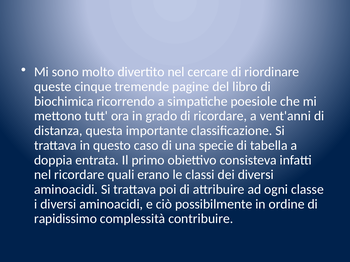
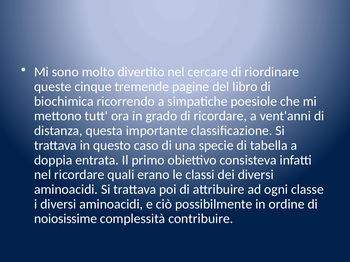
rapidissimo: rapidissimo -> noiosissime
